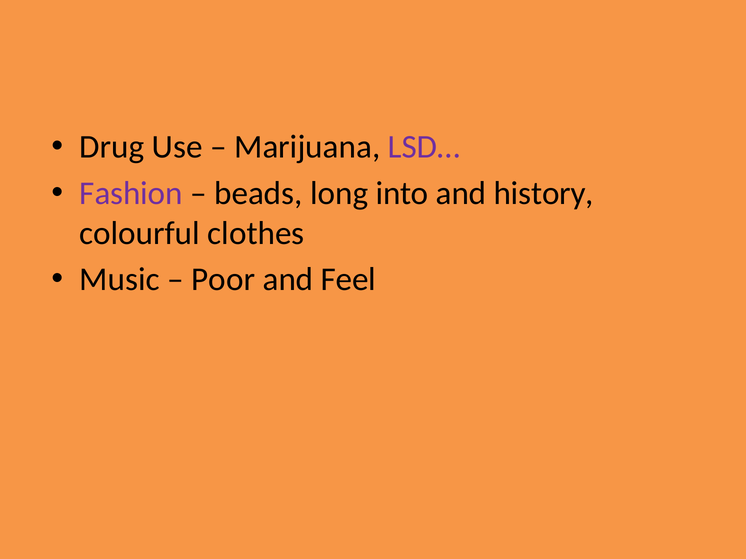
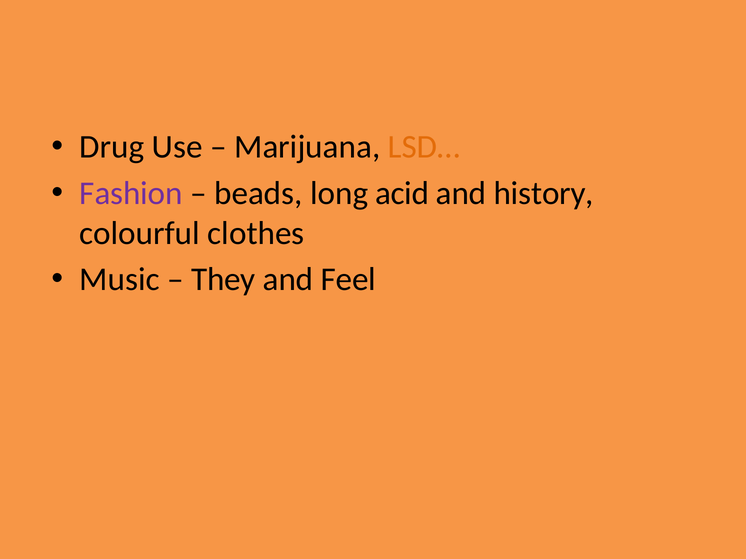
LSD… colour: purple -> orange
into: into -> acid
Poor: Poor -> They
